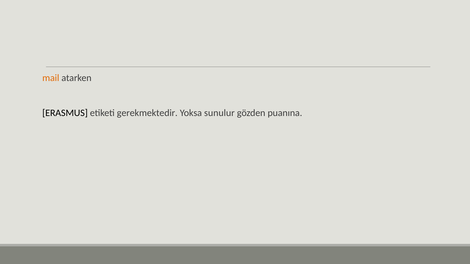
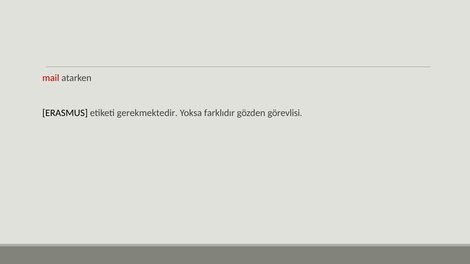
mail colour: orange -> red
sunulur: sunulur -> farklıdır
puanına: puanına -> görevlisi
